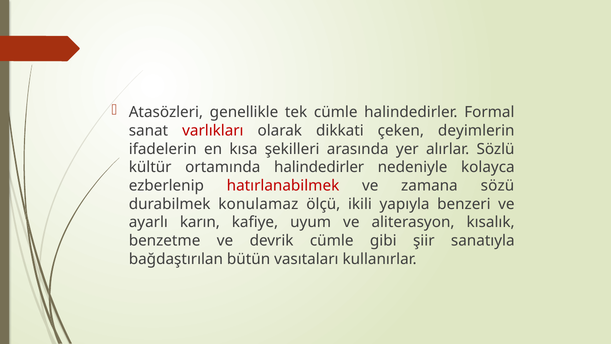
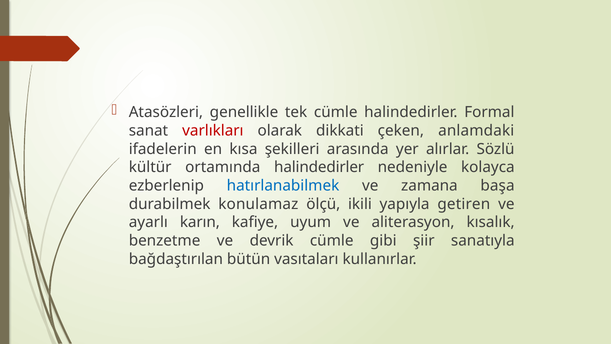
deyimlerin: deyimlerin -> anlamdaki
hatırlanabilmek colour: red -> blue
sözü: sözü -> başa
benzeri: benzeri -> getiren
